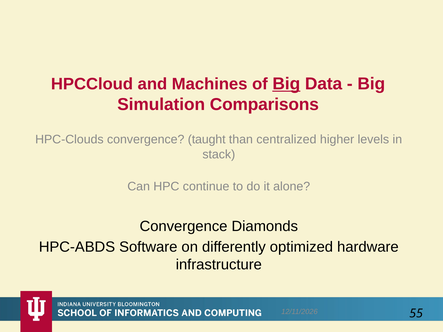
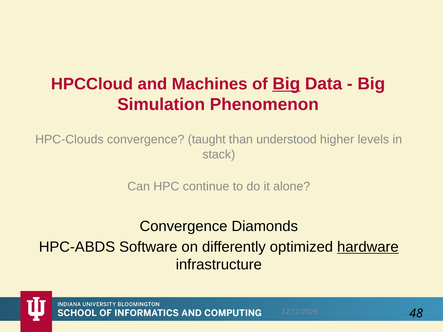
Comparisons: Comparisons -> Phenomenon
centralized: centralized -> understood
hardware underline: none -> present
55: 55 -> 48
